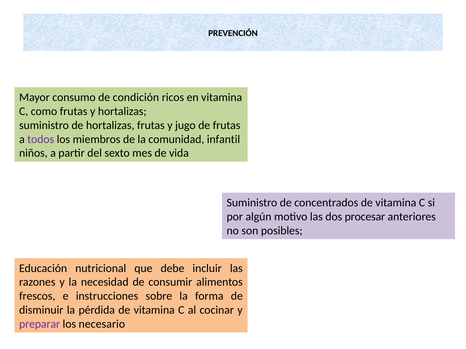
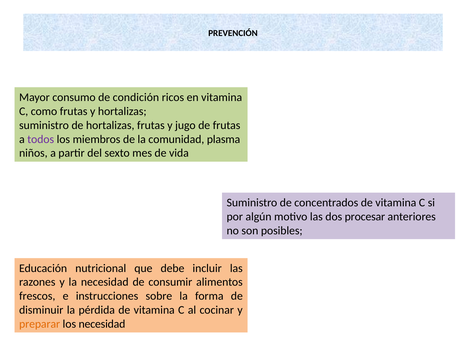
infantil: infantil -> plasma
preparar colour: purple -> orange
los necesario: necesario -> necesidad
